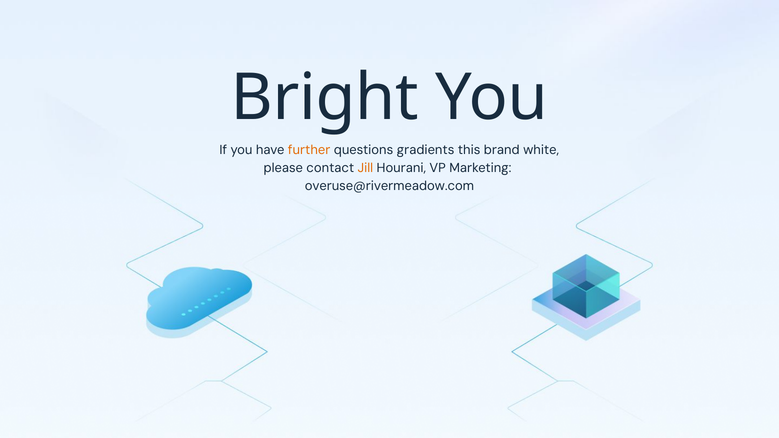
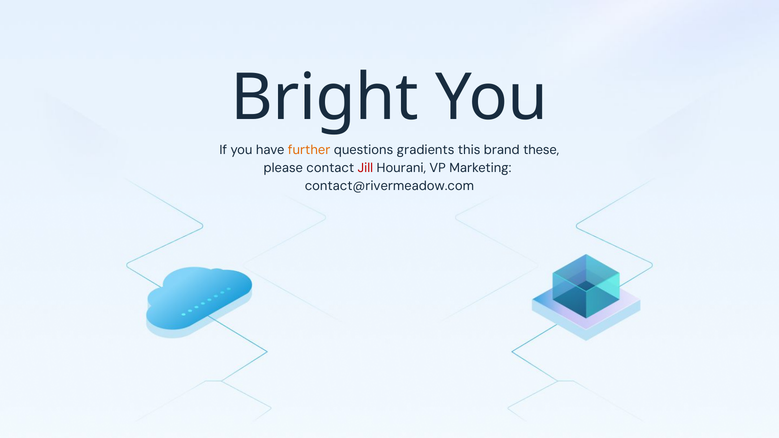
white: white -> these
Jill colour: orange -> red
overuse@rivermeadow.com: overuse@rivermeadow.com -> contact@rivermeadow.com
